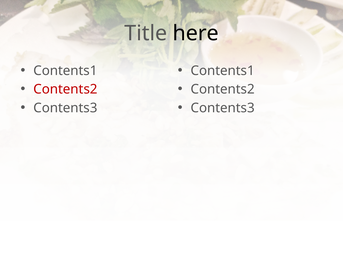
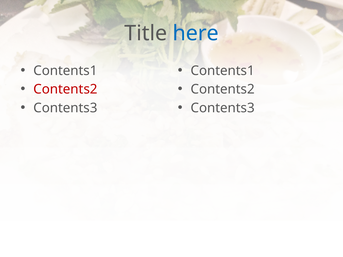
here colour: black -> blue
